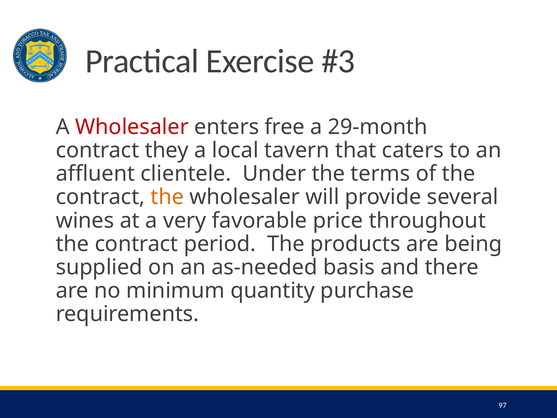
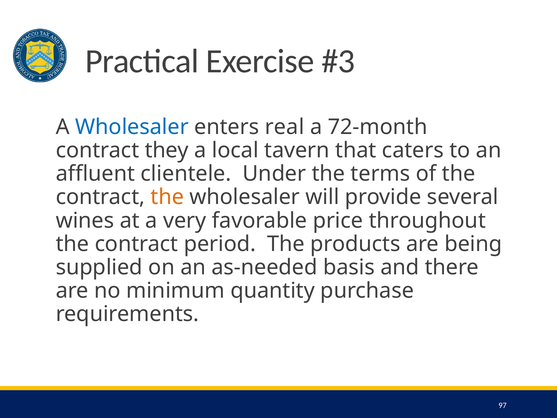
Wholesaler at (132, 127) colour: red -> blue
free: free -> real
29-month: 29-month -> 72-month
